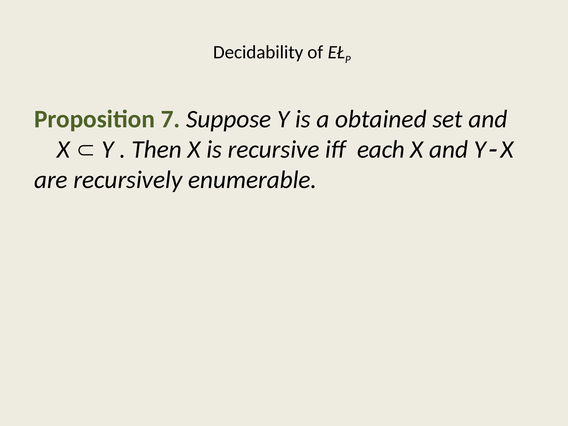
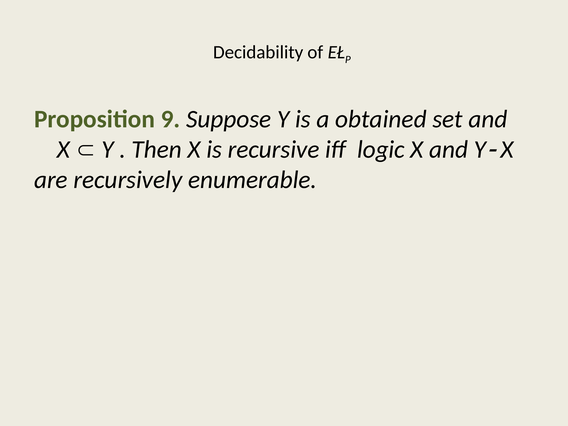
7: 7 -> 9
each: each -> logic
